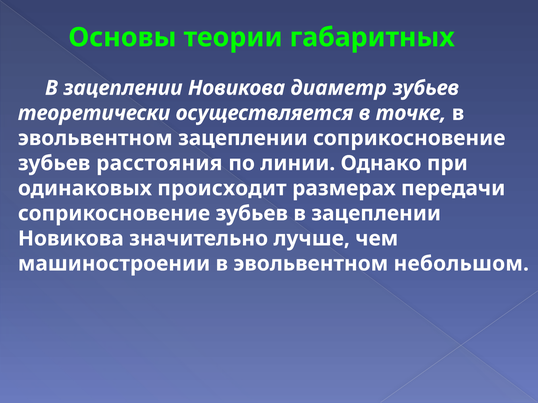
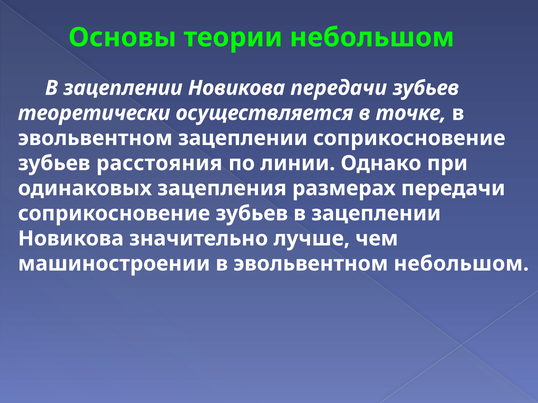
теории габаритных: габаритных -> небольшом
Новикова диаметр: диаметр -> передачи
происходит: происходит -> зацепления
